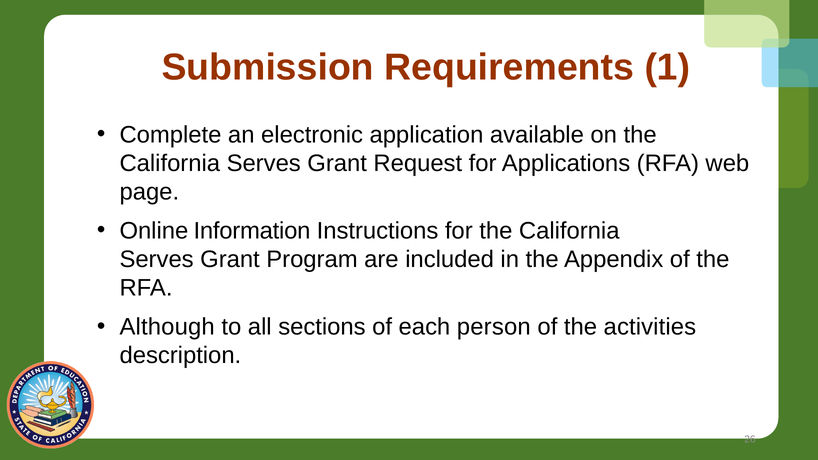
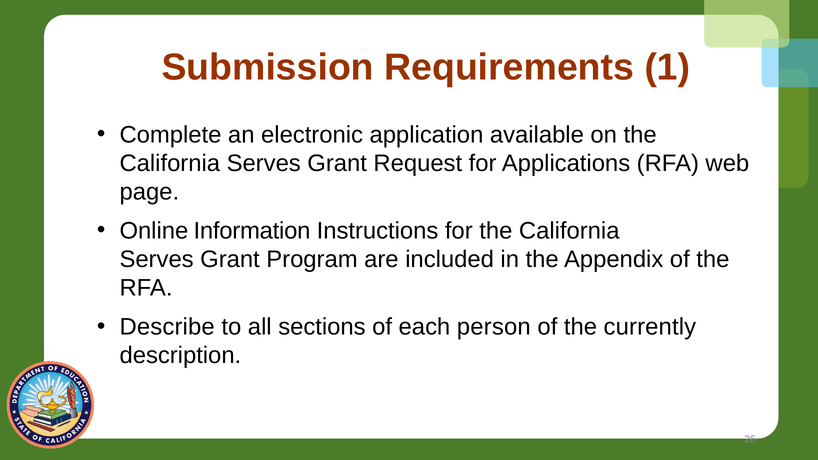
Although: Although -> Describe
activities: activities -> currently
